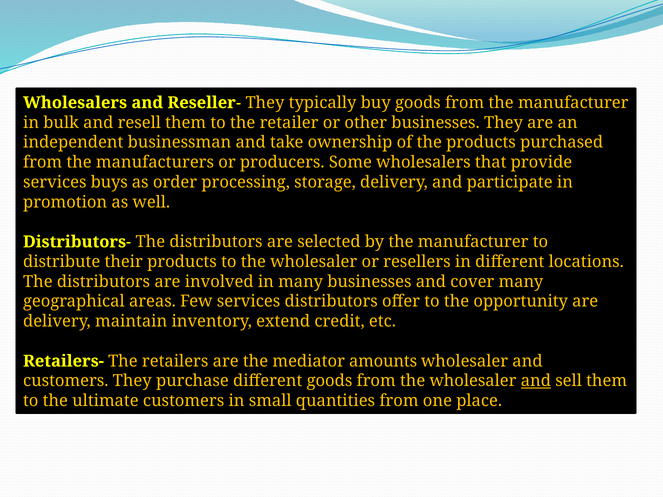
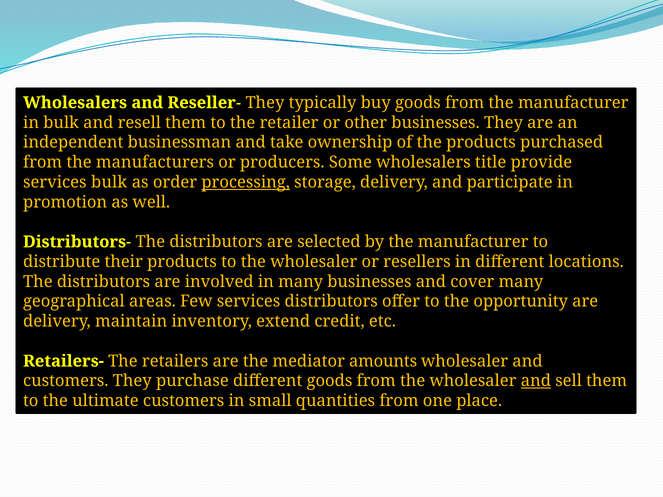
that: that -> title
services buys: buys -> bulk
processing underline: none -> present
